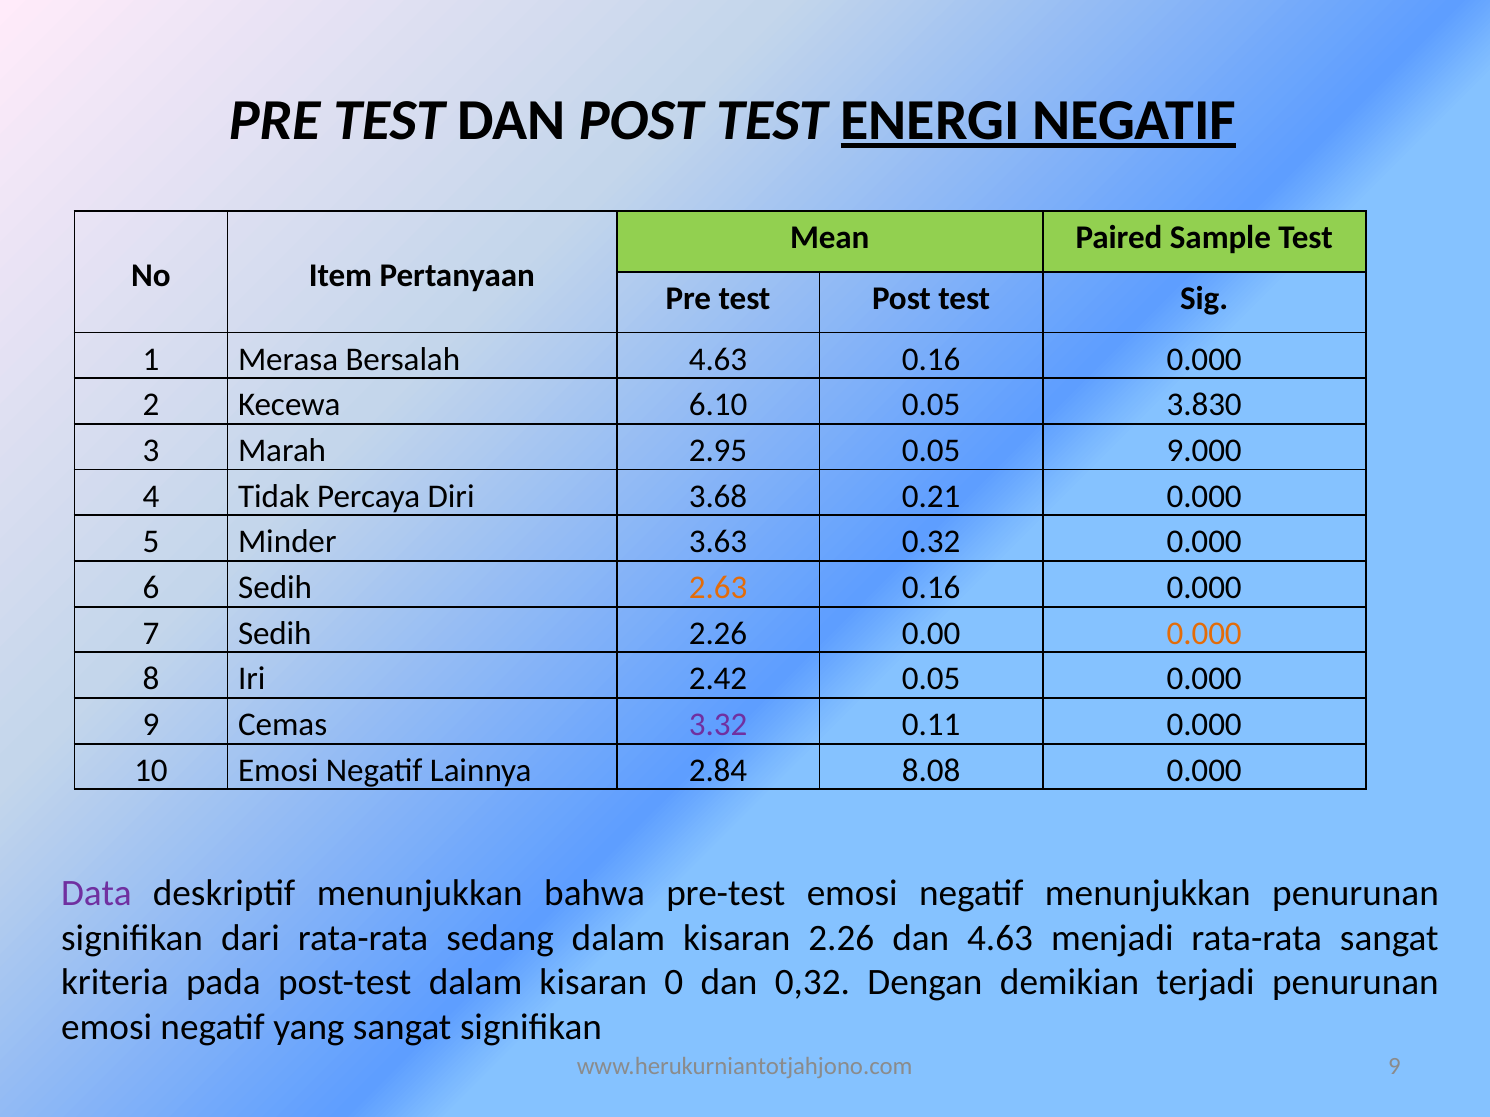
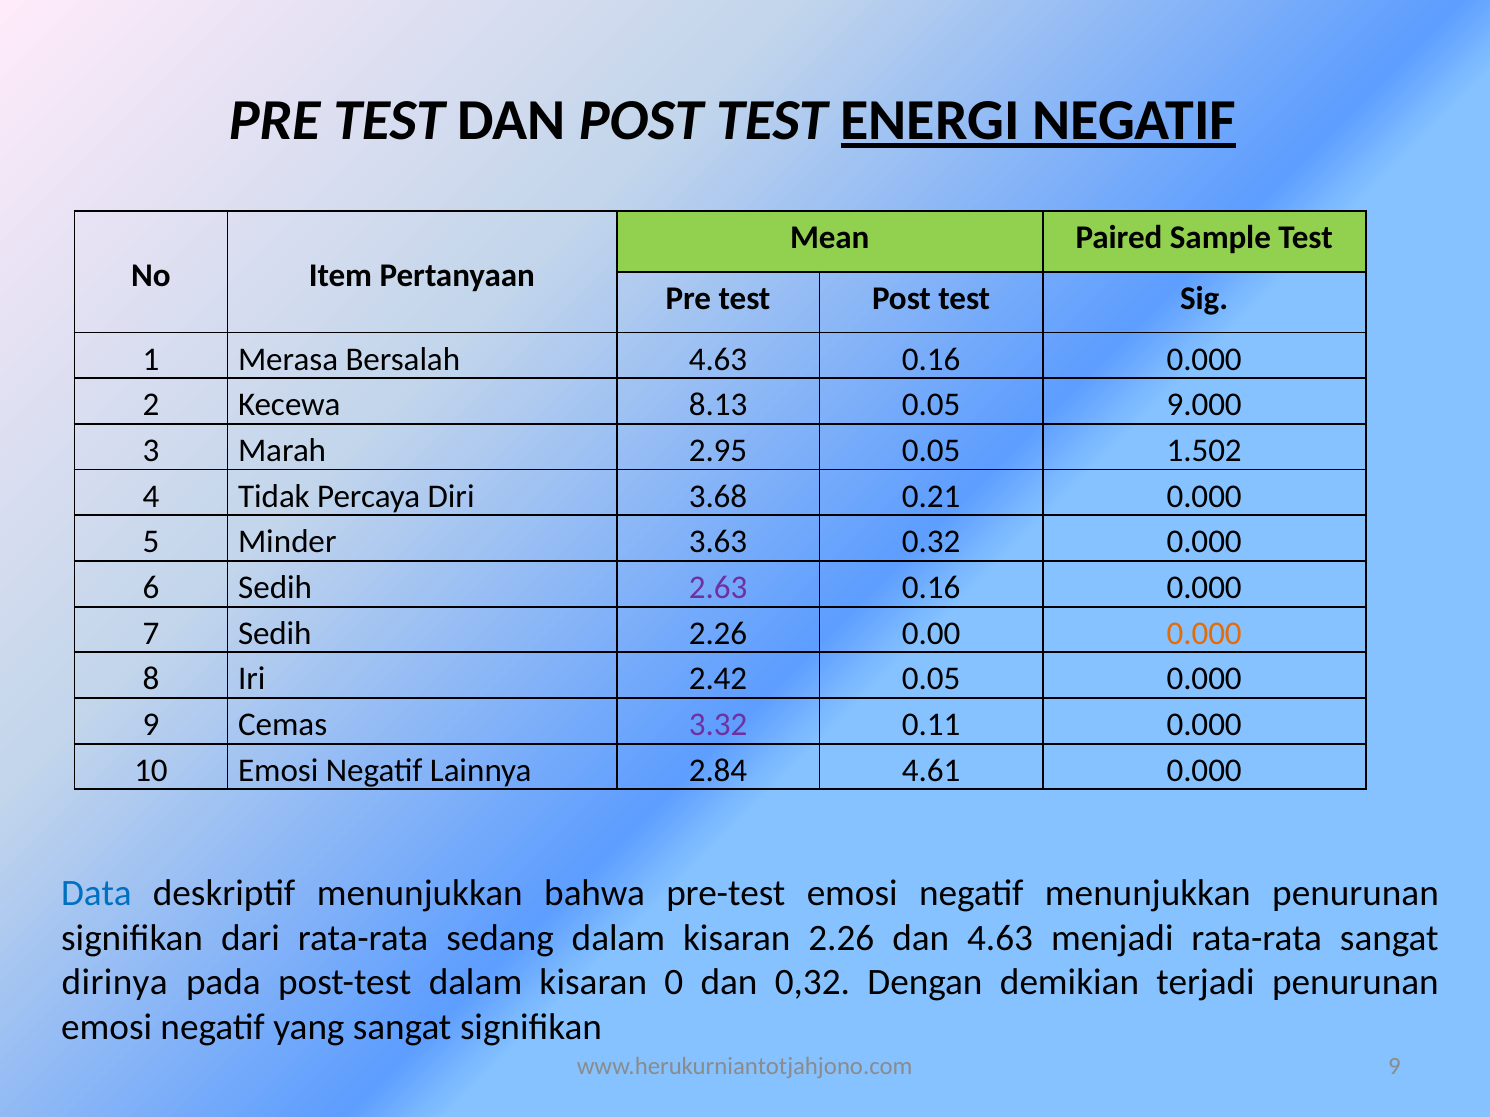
6.10: 6.10 -> 8.13
3.830: 3.830 -> 9.000
9.000: 9.000 -> 1.502
2.63 colour: orange -> purple
8.08: 8.08 -> 4.61
Data colour: purple -> blue
kriteria: kriteria -> dirinya
